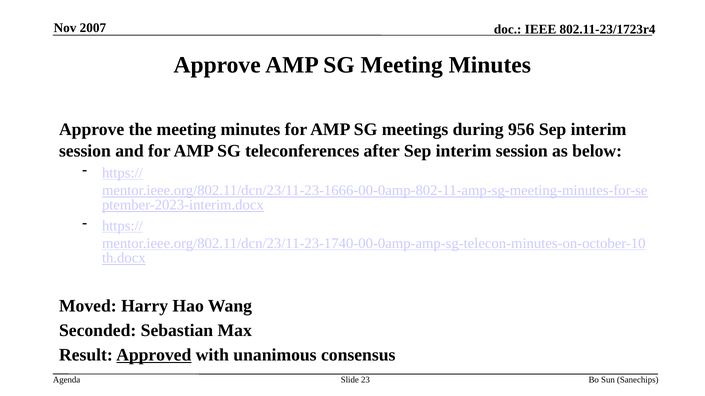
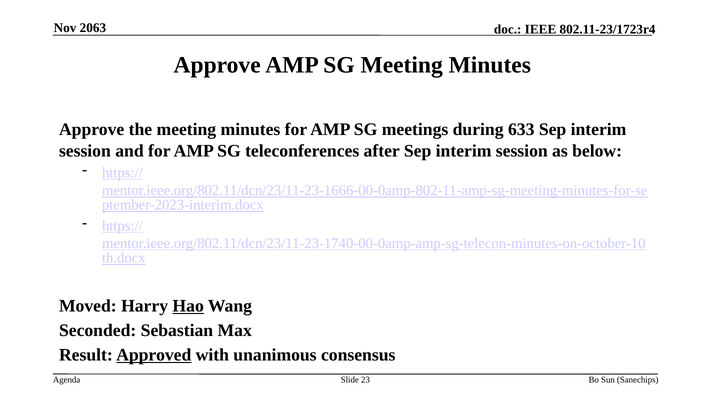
2007: 2007 -> 2063
956: 956 -> 633
Hao underline: none -> present
